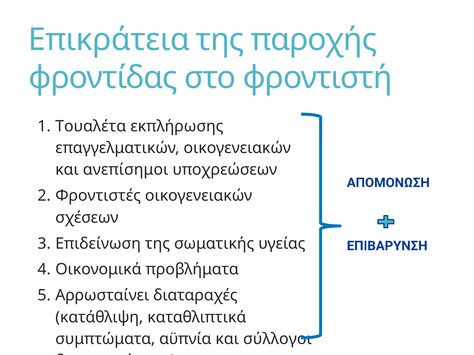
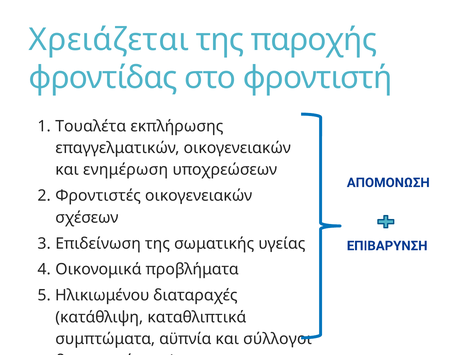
Επικράτεια: Επικράτεια -> Χρειάζεται
ανεπίσημοι: ανεπίσημοι -> ενημέρωση
Αρρωσταίνει: Αρρωσταίνει -> Ηλικιωμένου
